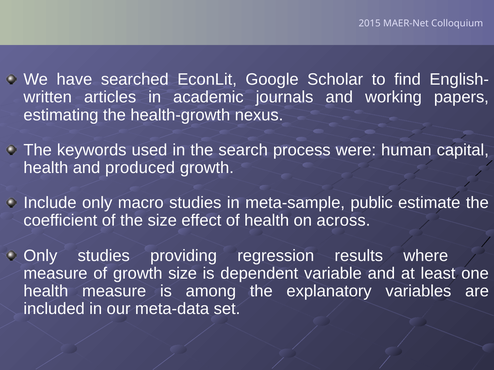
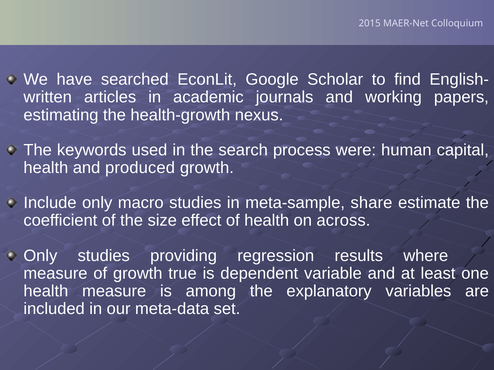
public: public -> share
growth size: size -> true
